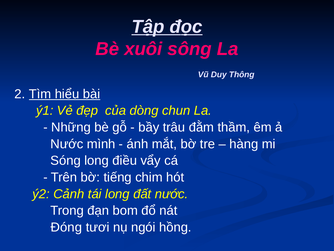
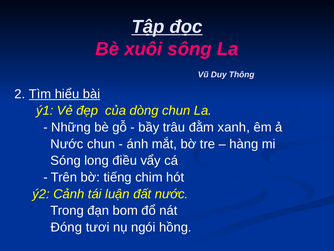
thầm: thầm -> xanh
Nước mình: mình -> chun
tái long: long -> luận
